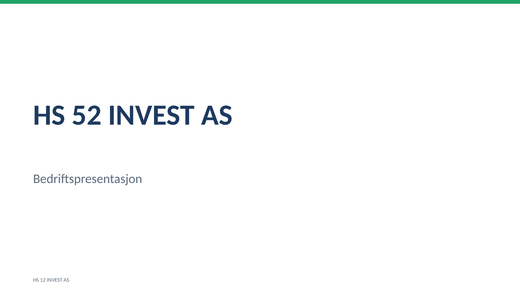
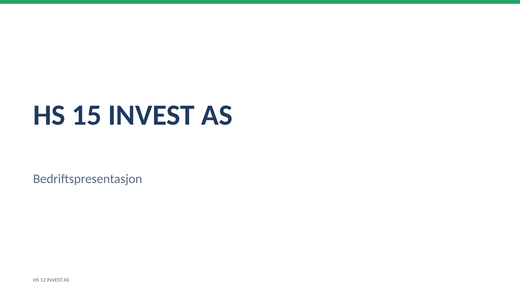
52: 52 -> 15
